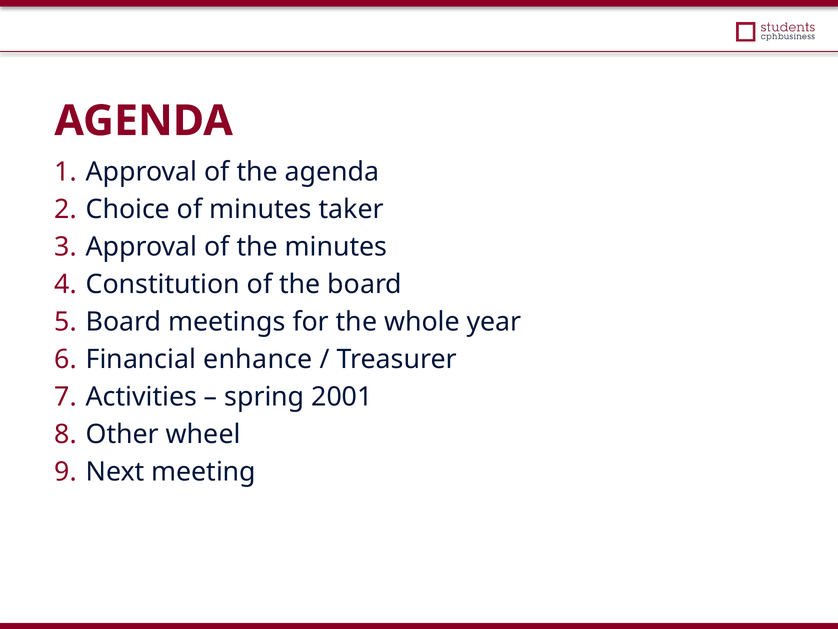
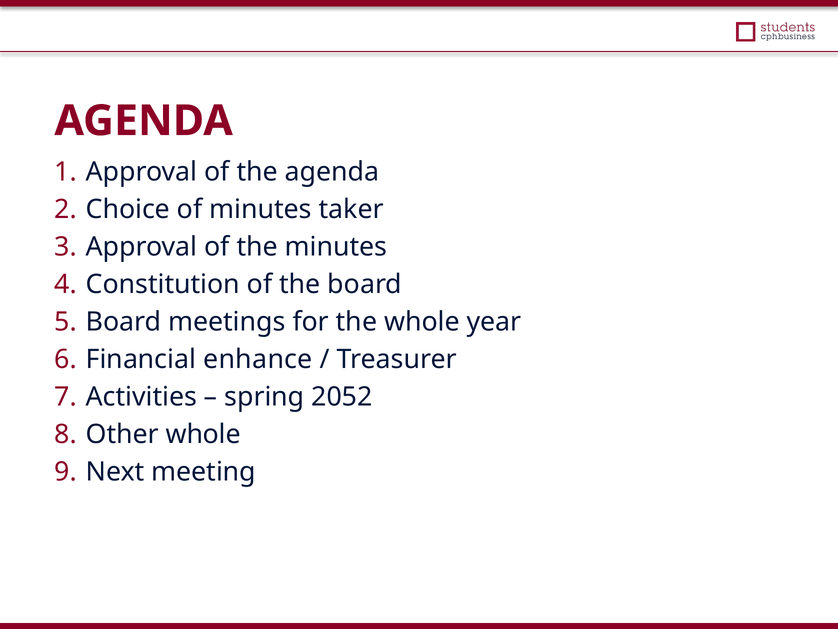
2001: 2001 -> 2052
Other wheel: wheel -> whole
